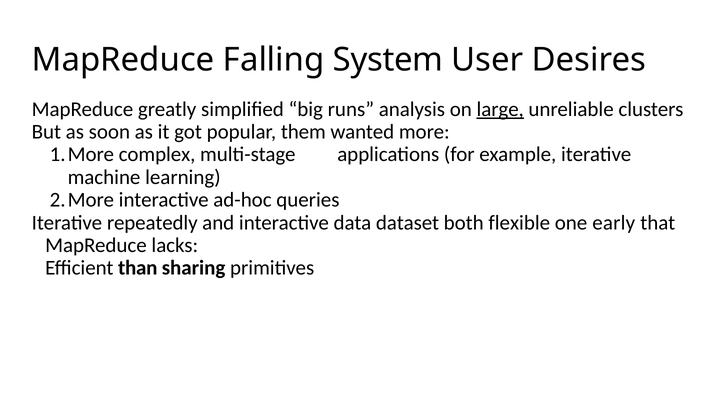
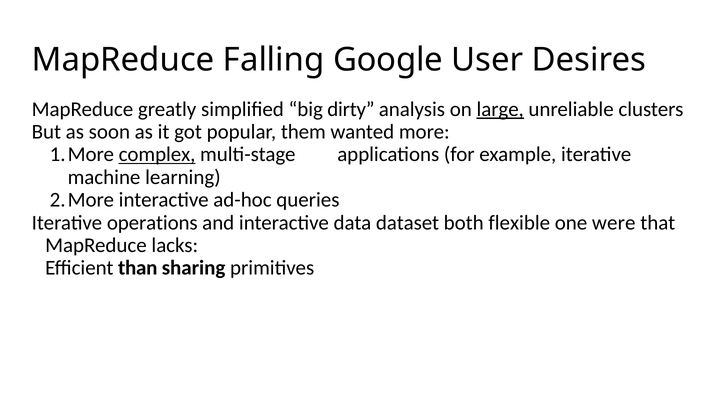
System: System -> Google
runs: runs -> dirty
complex underline: none -> present
repeatedly: repeatedly -> operations
early: early -> were
